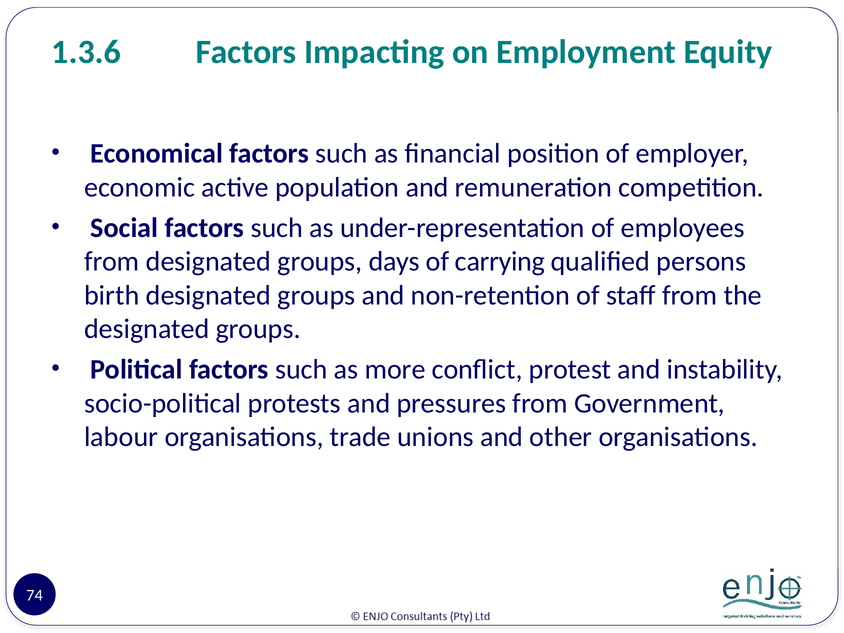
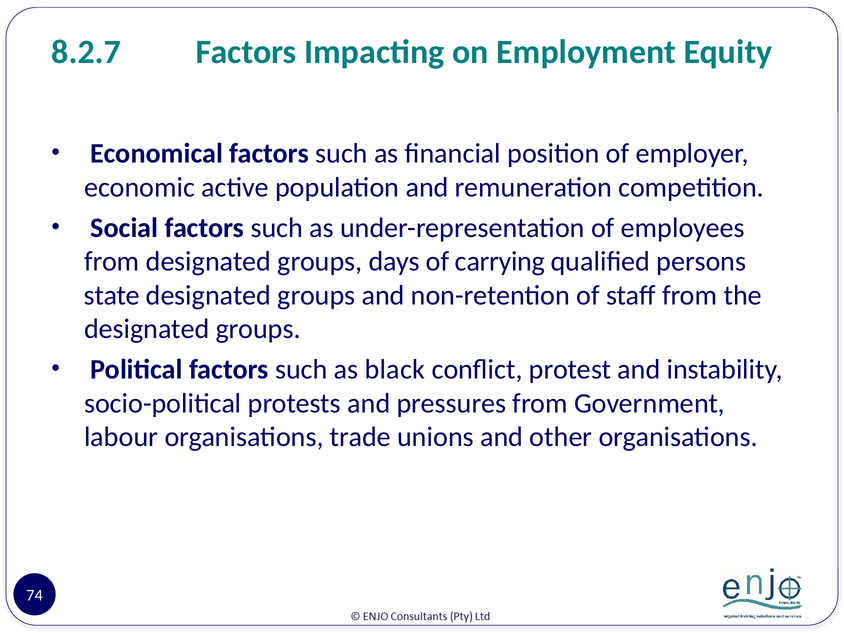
1.3.6: 1.3.6 -> 8.2.7
birth: birth -> state
more: more -> black
